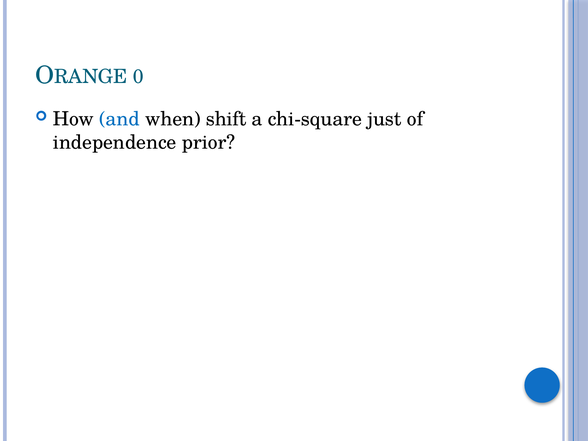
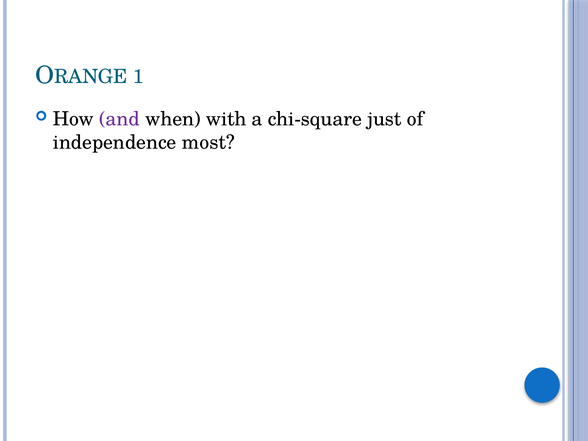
0: 0 -> 1
and colour: blue -> purple
shift: shift -> with
prior: prior -> most
